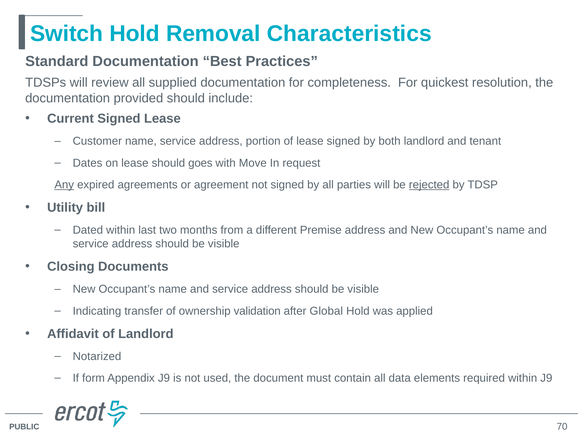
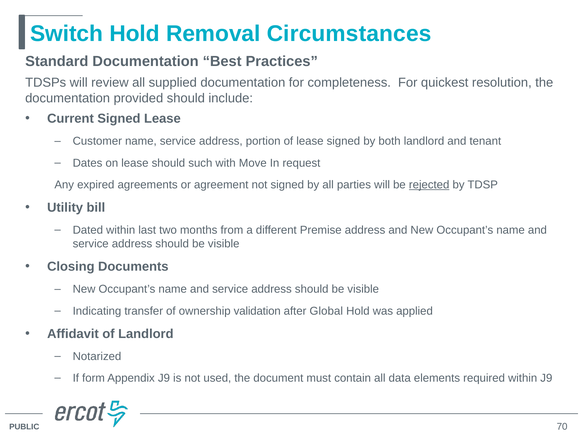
Characteristics: Characteristics -> Circumstances
goes: goes -> such
Any underline: present -> none
